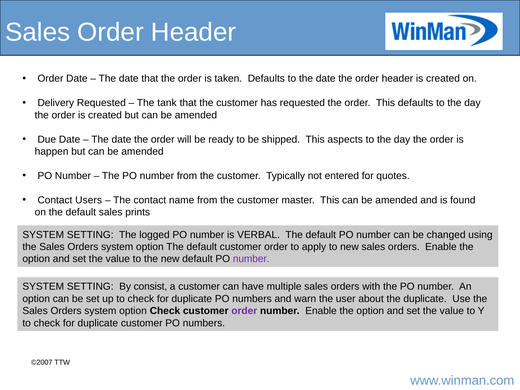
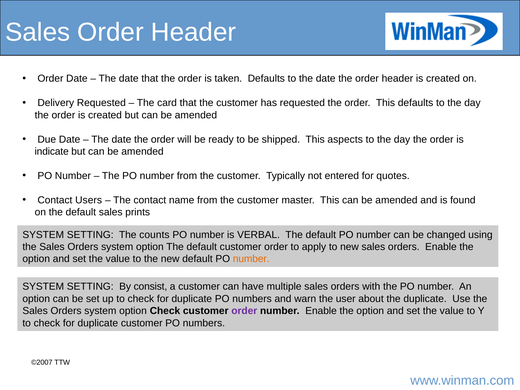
tank: tank -> card
happen: happen -> indicate
logged: logged -> counts
number at (251, 259) colour: purple -> orange
